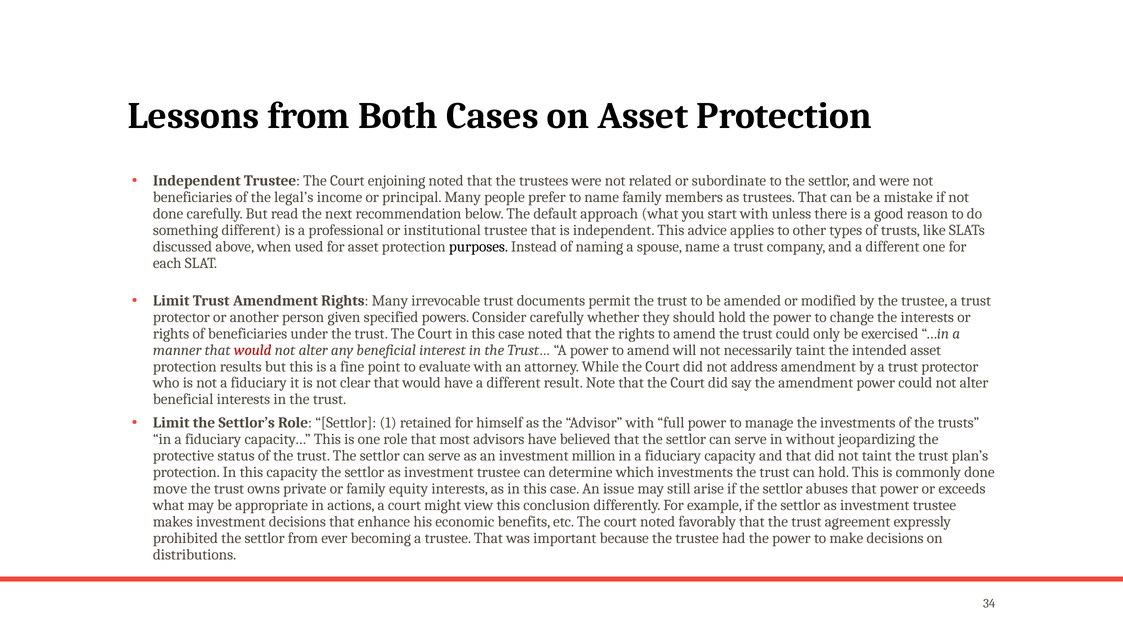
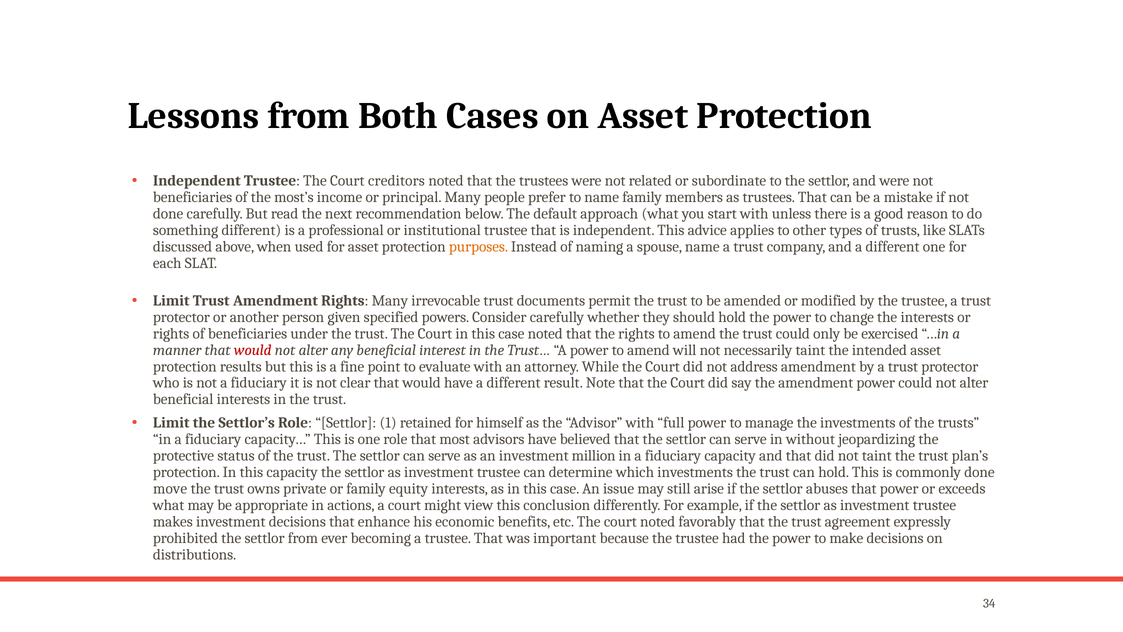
enjoining: enjoining -> creditors
legal’s: legal’s -> most’s
purposes colour: black -> orange
